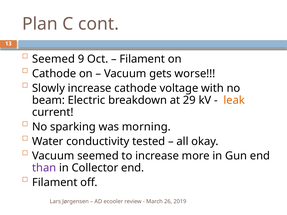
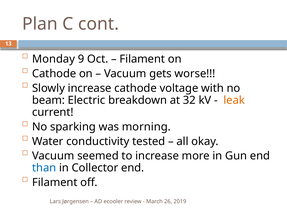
Seemed at (54, 59): Seemed -> Monday
29: 29 -> 32
than colour: purple -> blue
